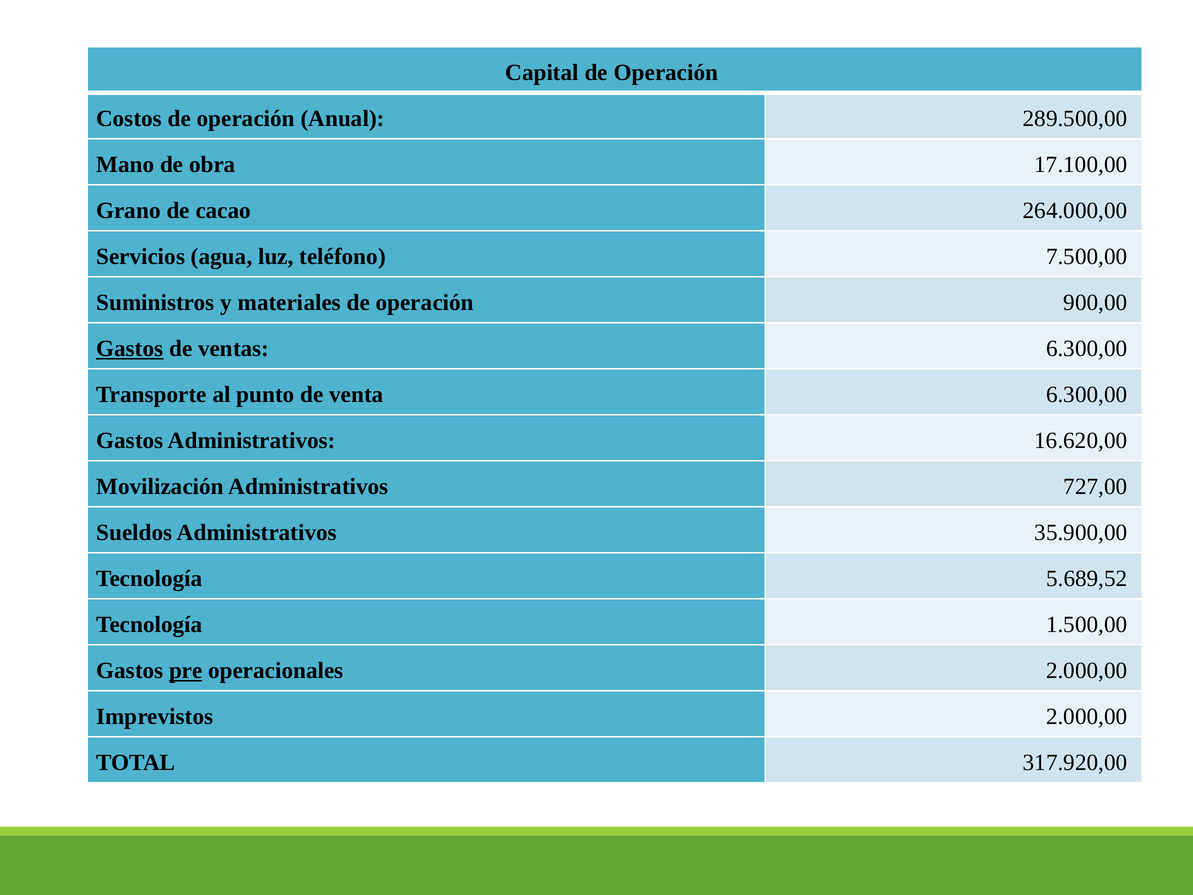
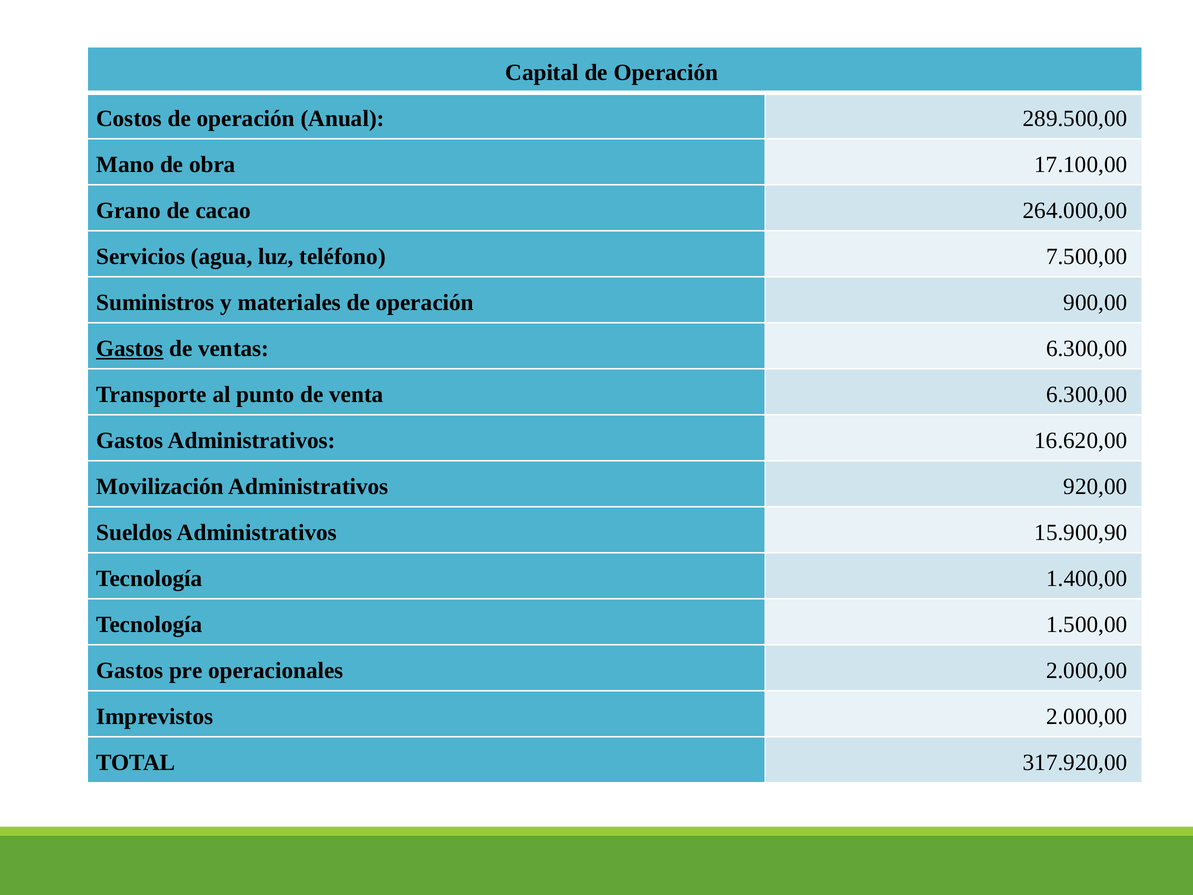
727,00: 727,00 -> 920,00
35.900,00: 35.900,00 -> 15.900,90
5.689,52: 5.689,52 -> 1.400,00
pre underline: present -> none
